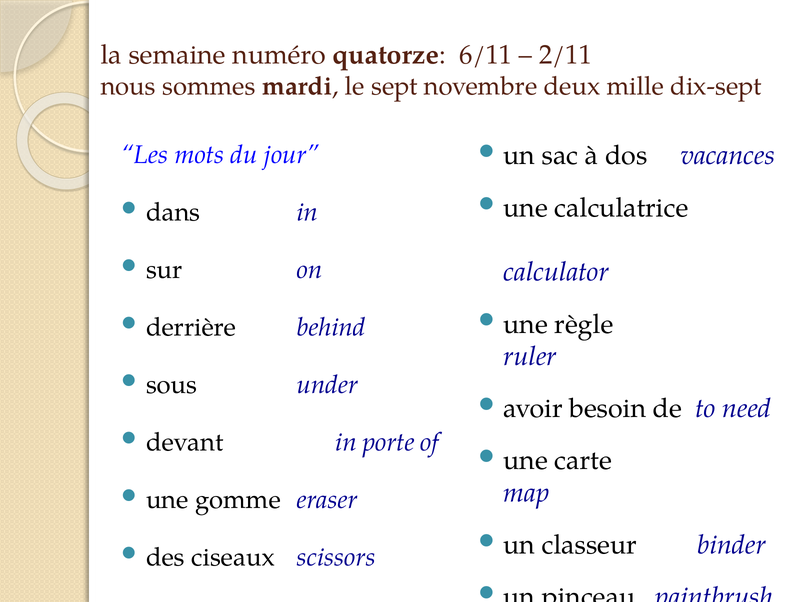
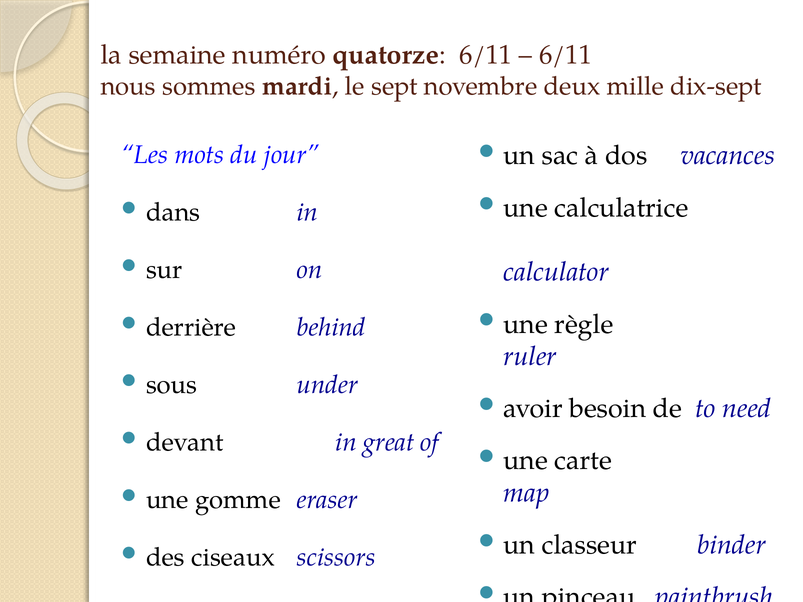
2/11 at (566, 55): 2/11 -> 6/11
porte: porte -> great
